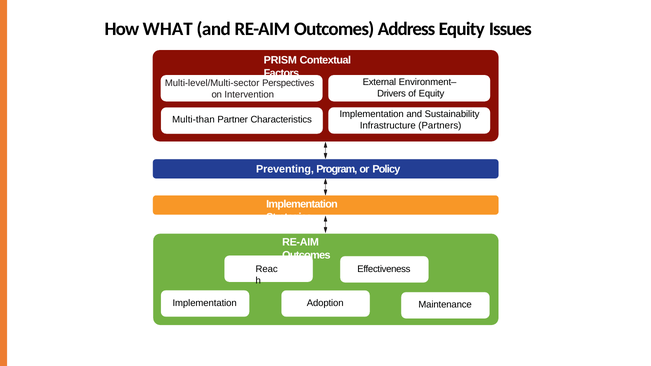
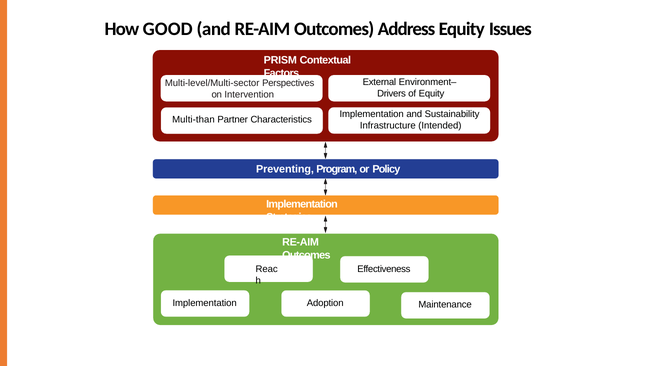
WHAT: WHAT -> GOOD
Partners: Partners -> Intended
